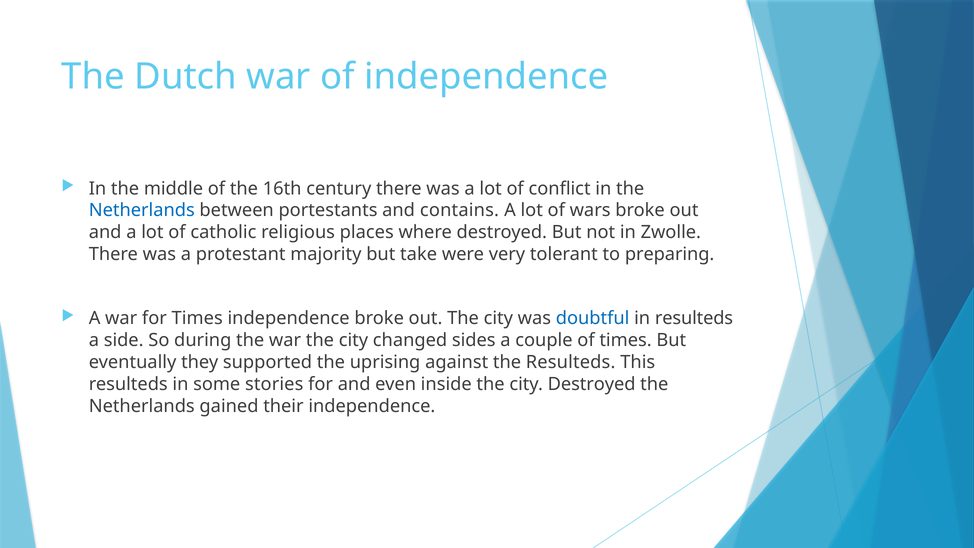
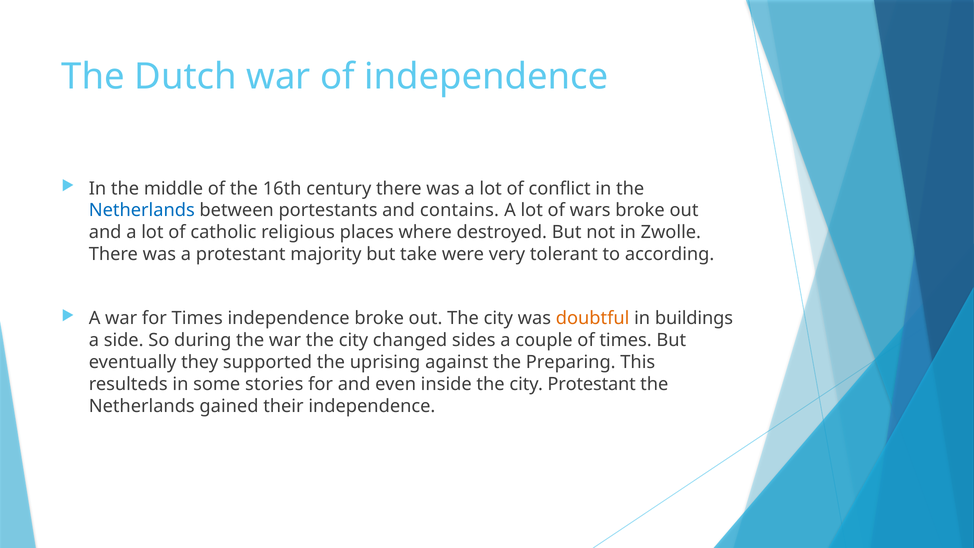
preparing: preparing -> according
doubtful colour: blue -> orange
in resulteds: resulteds -> buildings
the Resulteds: Resulteds -> Preparing
city Destroyed: Destroyed -> Protestant
